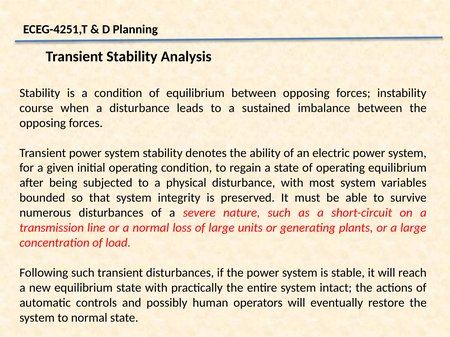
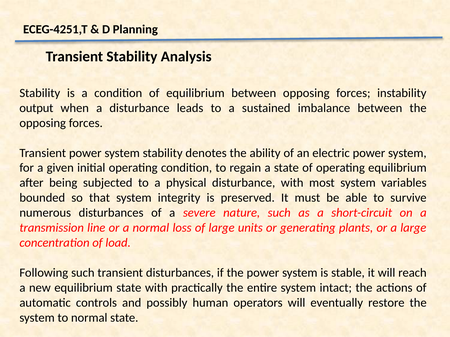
course: course -> output
